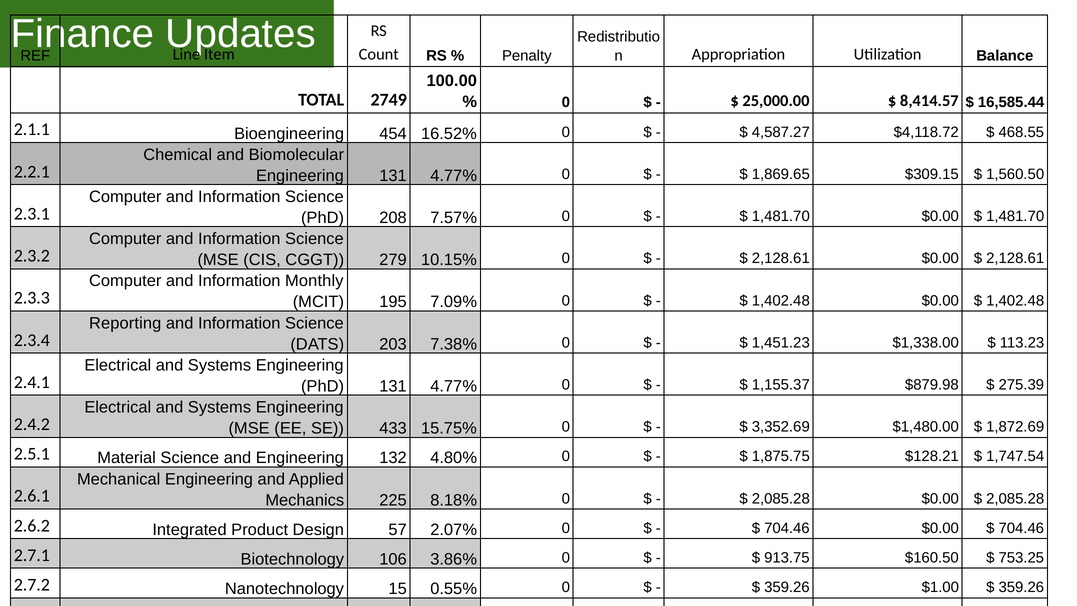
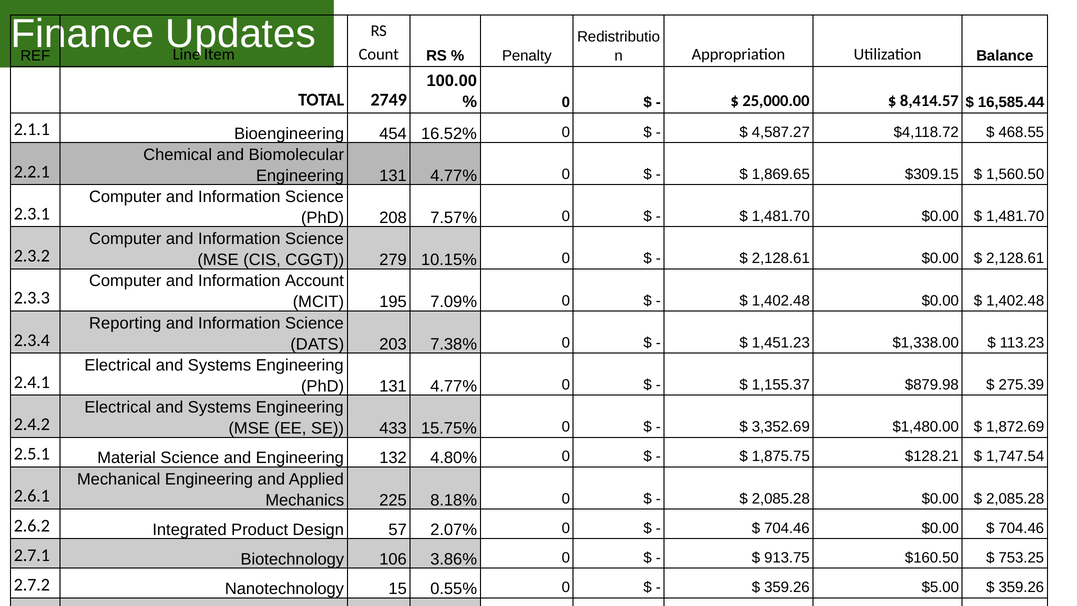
Monthly: Monthly -> Account
$1.00: $1.00 -> $5.00
